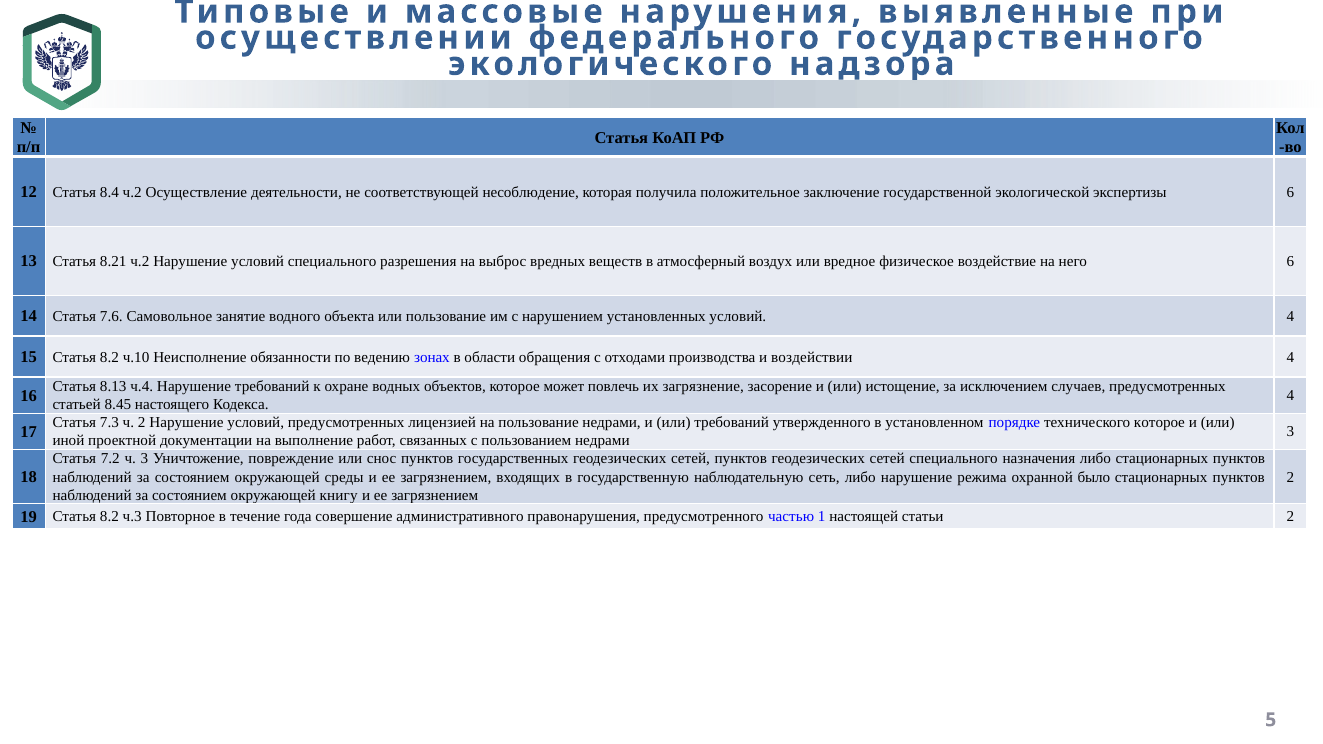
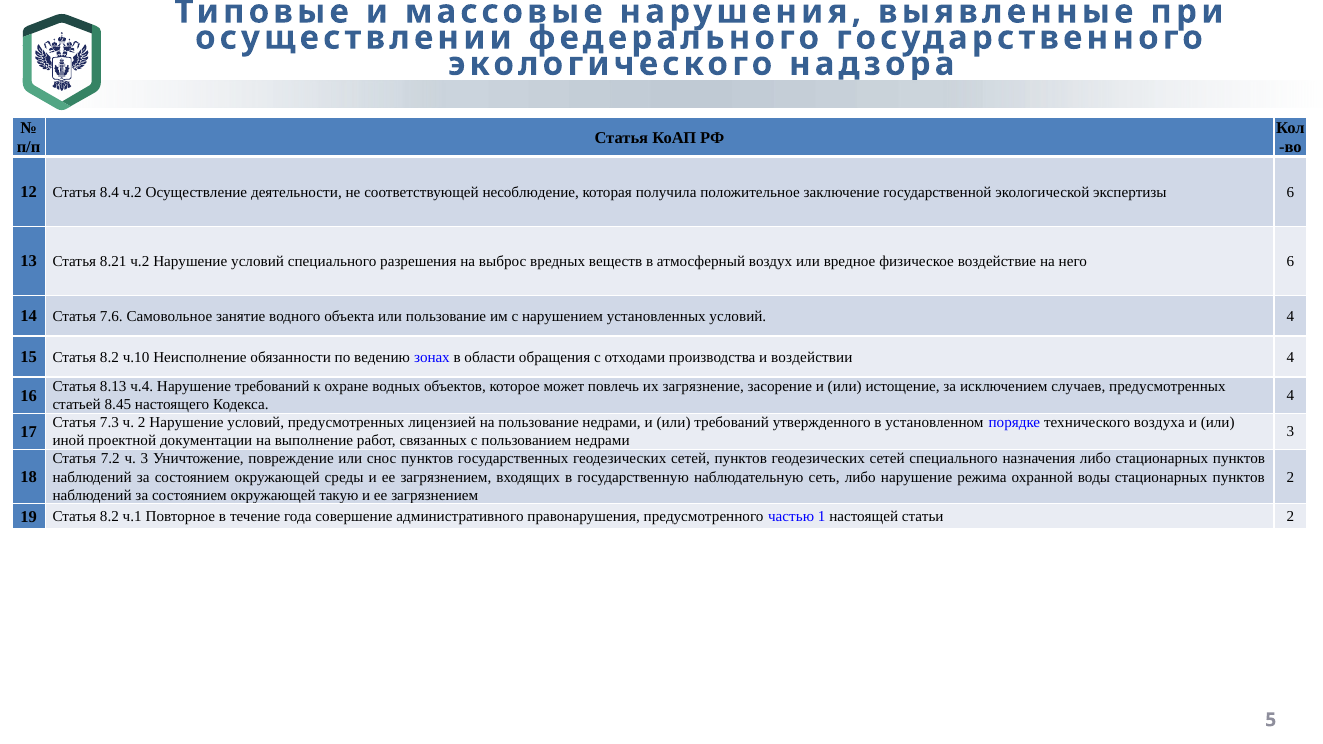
технического которое: которое -> воздуха
было: было -> воды
книгу: книгу -> такую
ч.3: ч.3 -> ч.1
